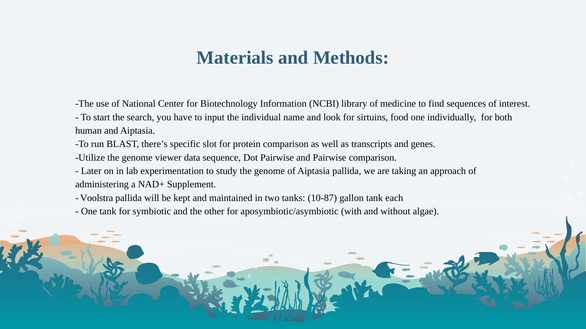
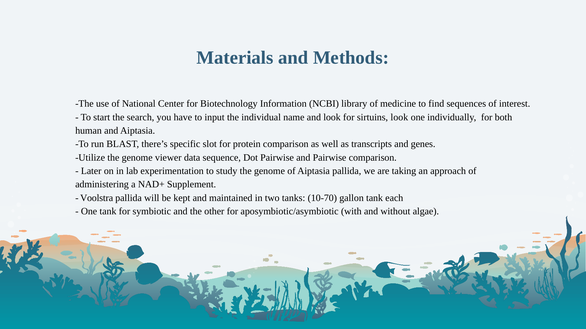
sirtuins food: food -> look
10-87: 10-87 -> 10-70
